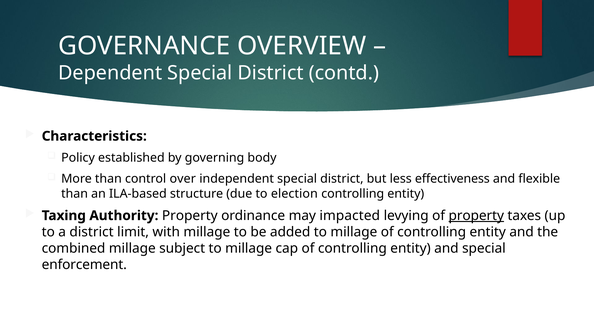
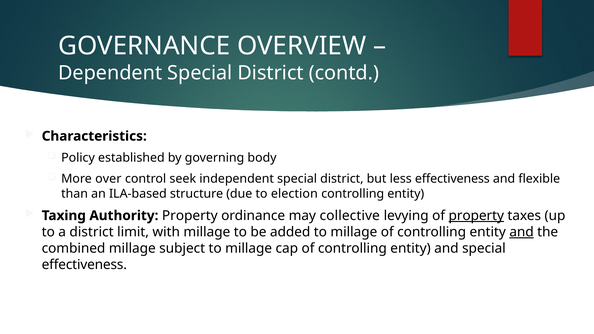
More than: than -> over
over: over -> seek
impacted: impacted -> collective
and at (522, 232) underline: none -> present
enforcement at (84, 265): enforcement -> effectiveness
